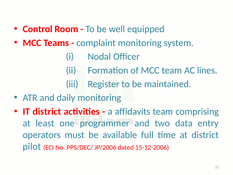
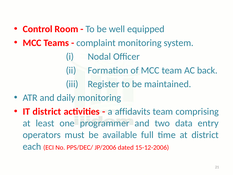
lines: lines -> back
pilot: pilot -> each
